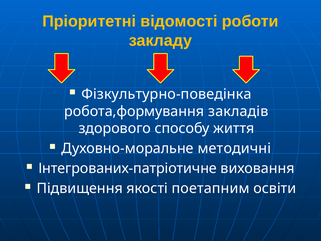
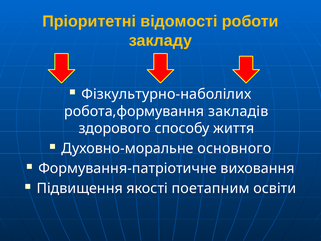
Фізкультурно-поведінка: Фізкультурно-поведінка -> Фізкультурно-наболілих
методичні: методичні -> основного
Інтегрованих-патріотичне: Інтегрованих-патріотичне -> Формування-патріотичне
